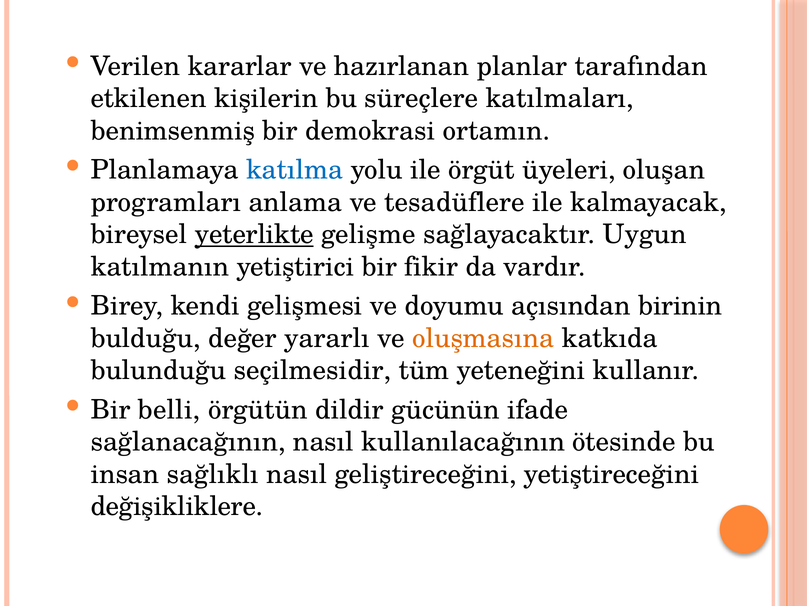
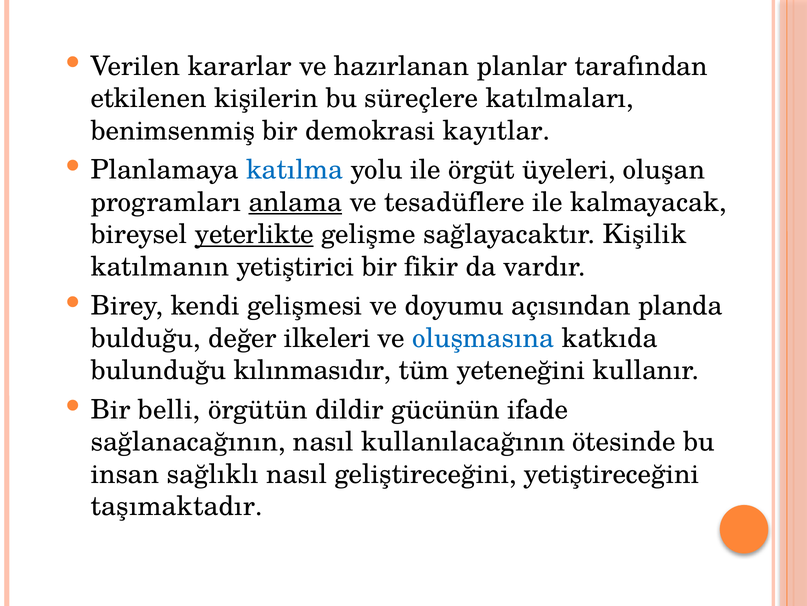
ortamın: ortamın -> kayıtlar
anlama underline: none -> present
Uygun: Uygun -> Kişilik
birinin: birinin -> planda
yararlı: yararlı -> ilkeleri
oluşmasına colour: orange -> blue
seçilmesidir: seçilmesidir -> kılınmasıdır
değişikliklere: değişikliklere -> taşımaktadır
